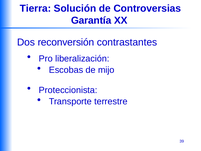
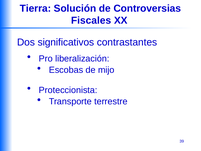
Garantía: Garantía -> Fiscales
reconversión: reconversión -> significativos
